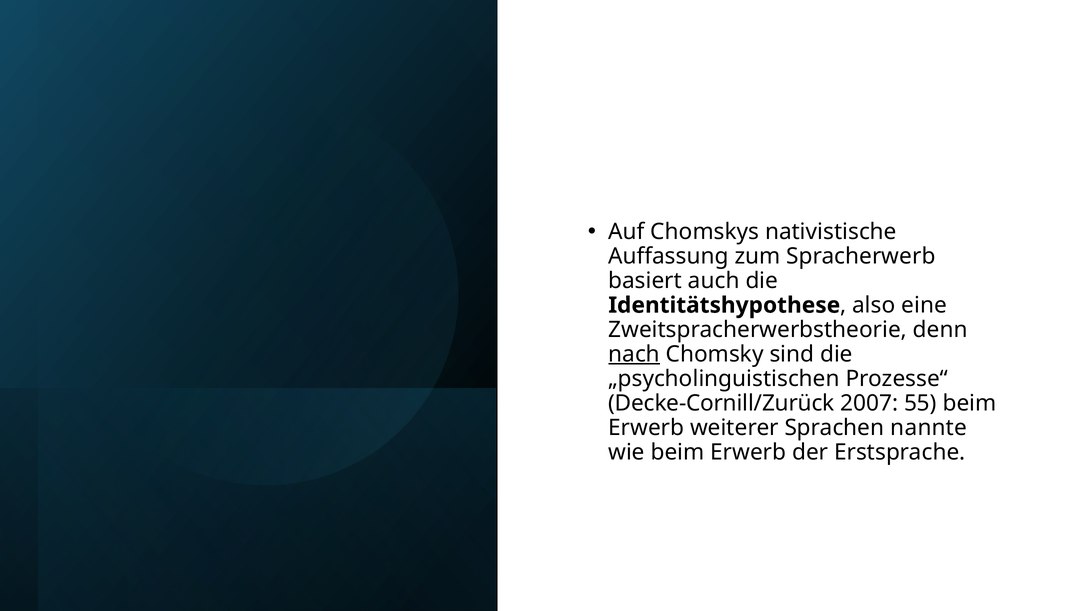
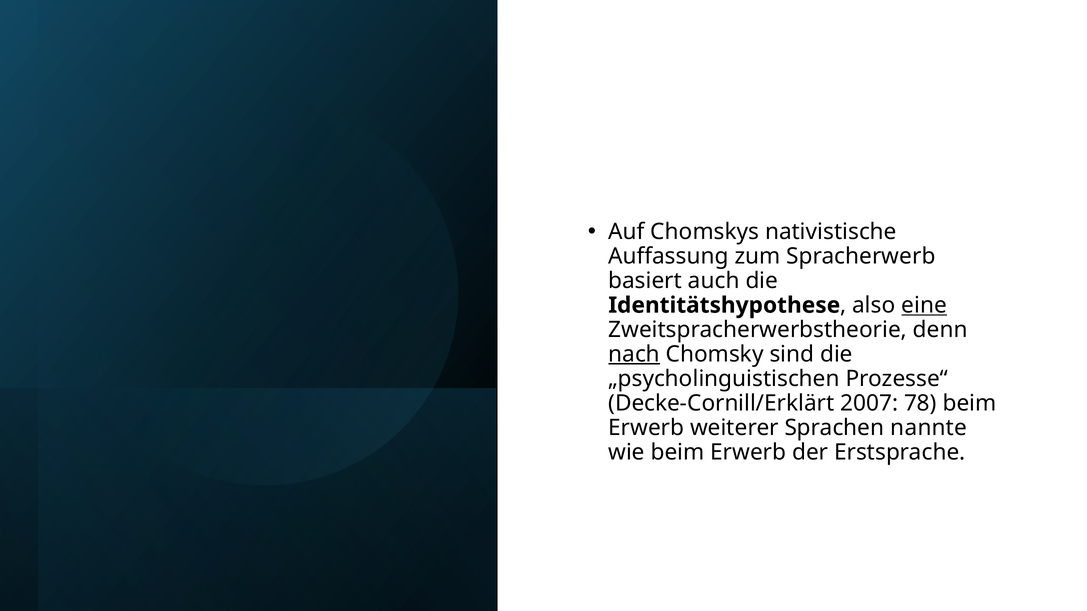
eine underline: none -> present
Decke-Cornill/Zurück: Decke-Cornill/Zurück -> Decke-Cornill/Erklärt
55: 55 -> 78
